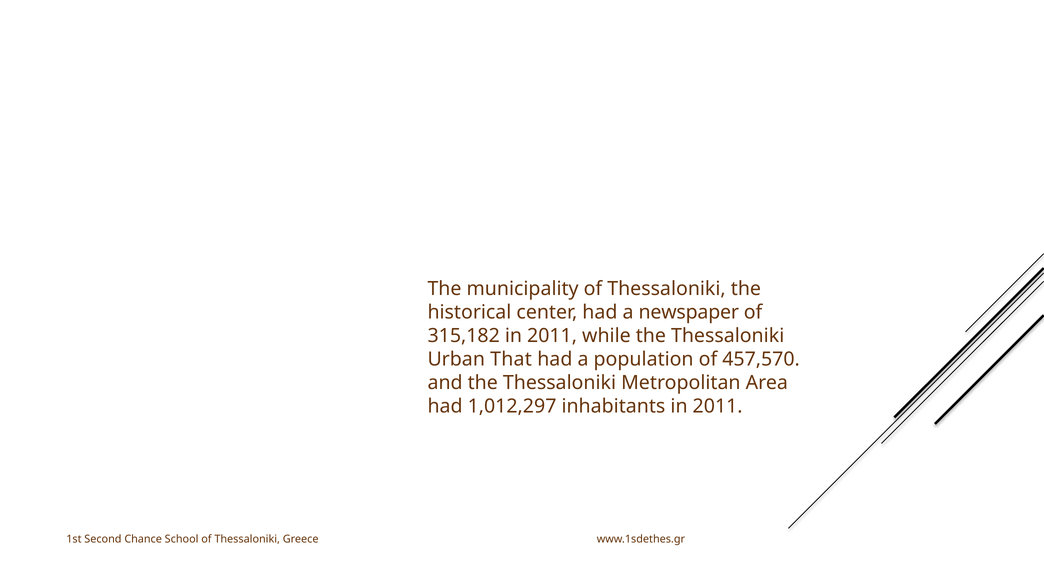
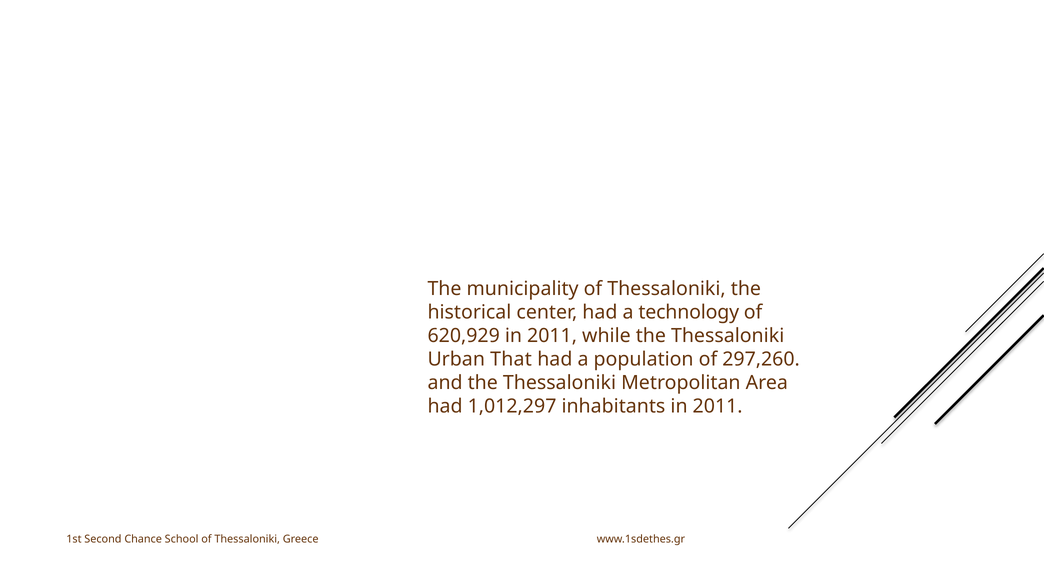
newspaper: newspaper -> technology
315,182: 315,182 -> 620,929
457,570: 457,570 -> 297,260
